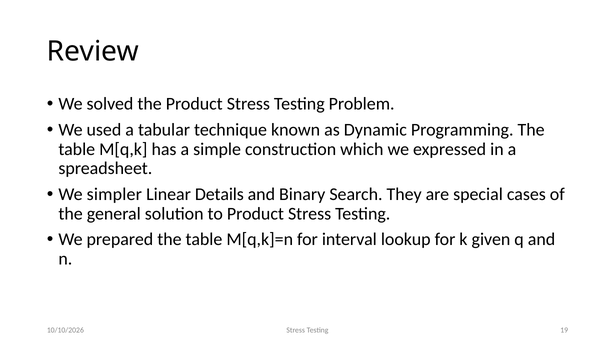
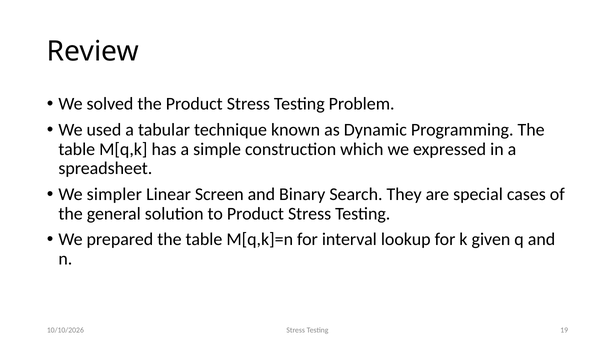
Details: Details -> Screen
